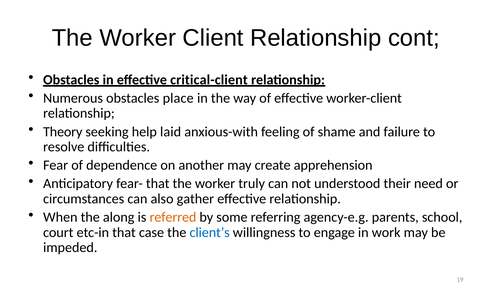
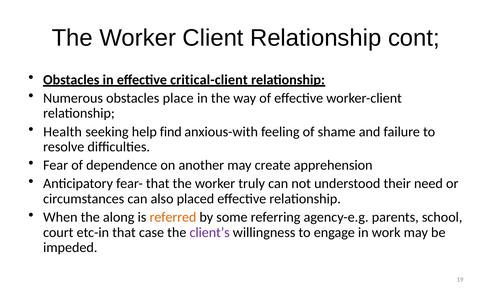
Theory: Theory -> Health
laid: laid -> find
gather: gather -> placed
client’s colour: blue -> purple
